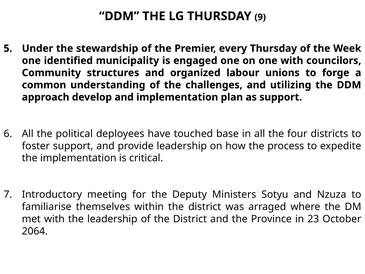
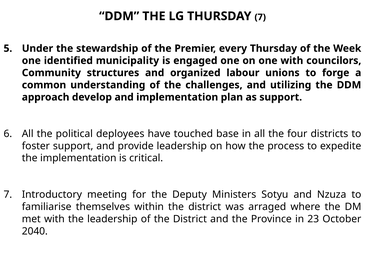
THURSDAY 9: 9 -> 7
2064: 2064 -> 2040
